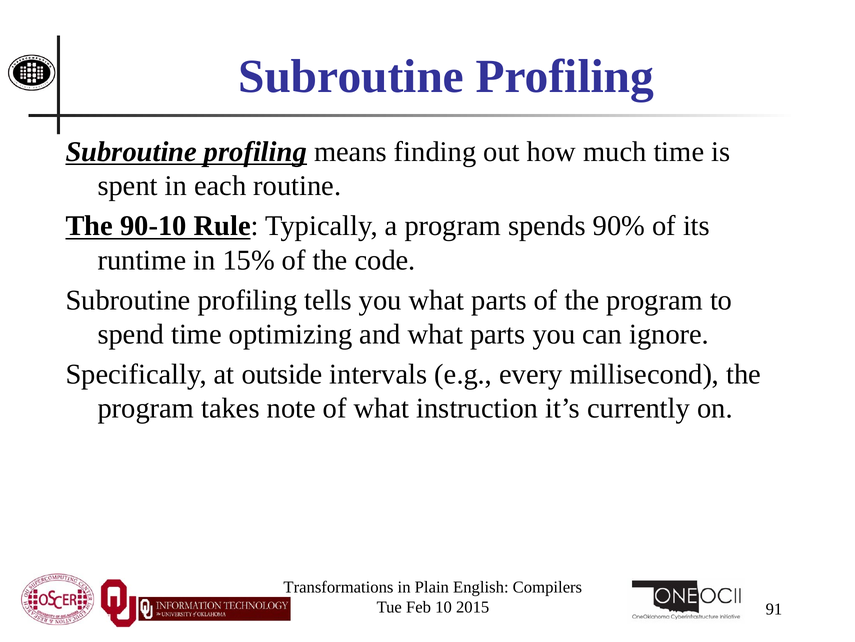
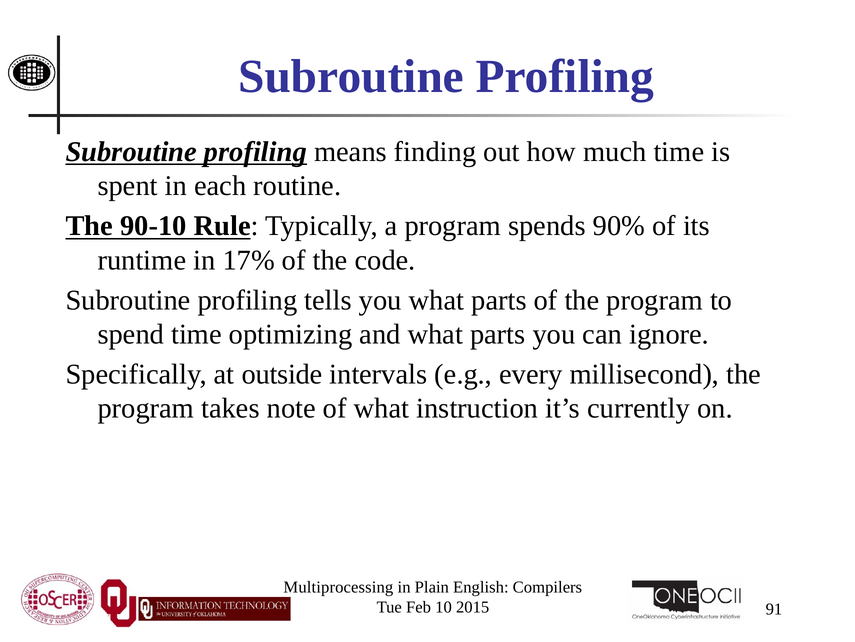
15%: 15% -> 17%
Transformations: Transformations -> Multiprocessing
